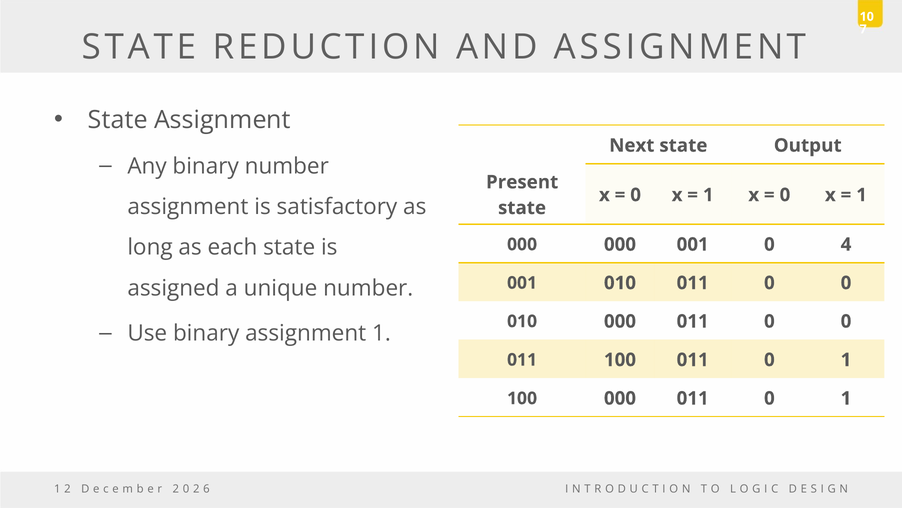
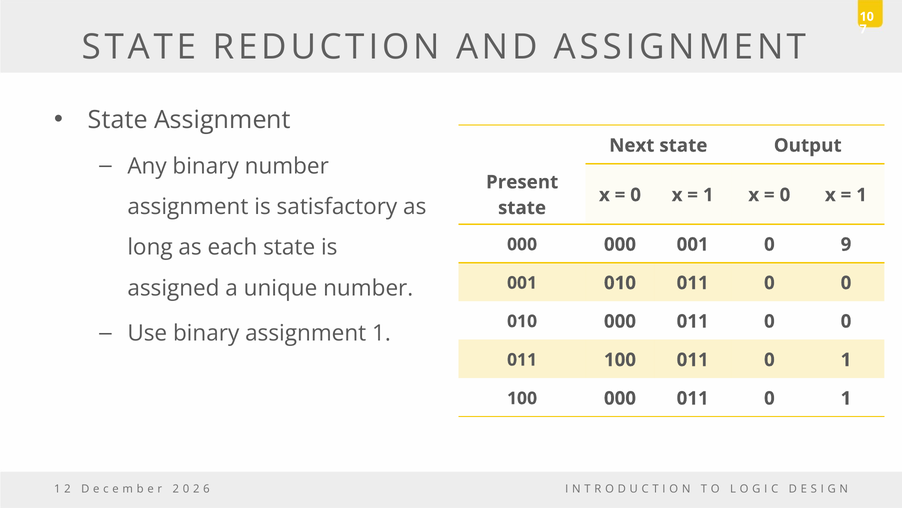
4: 4 -> 9
